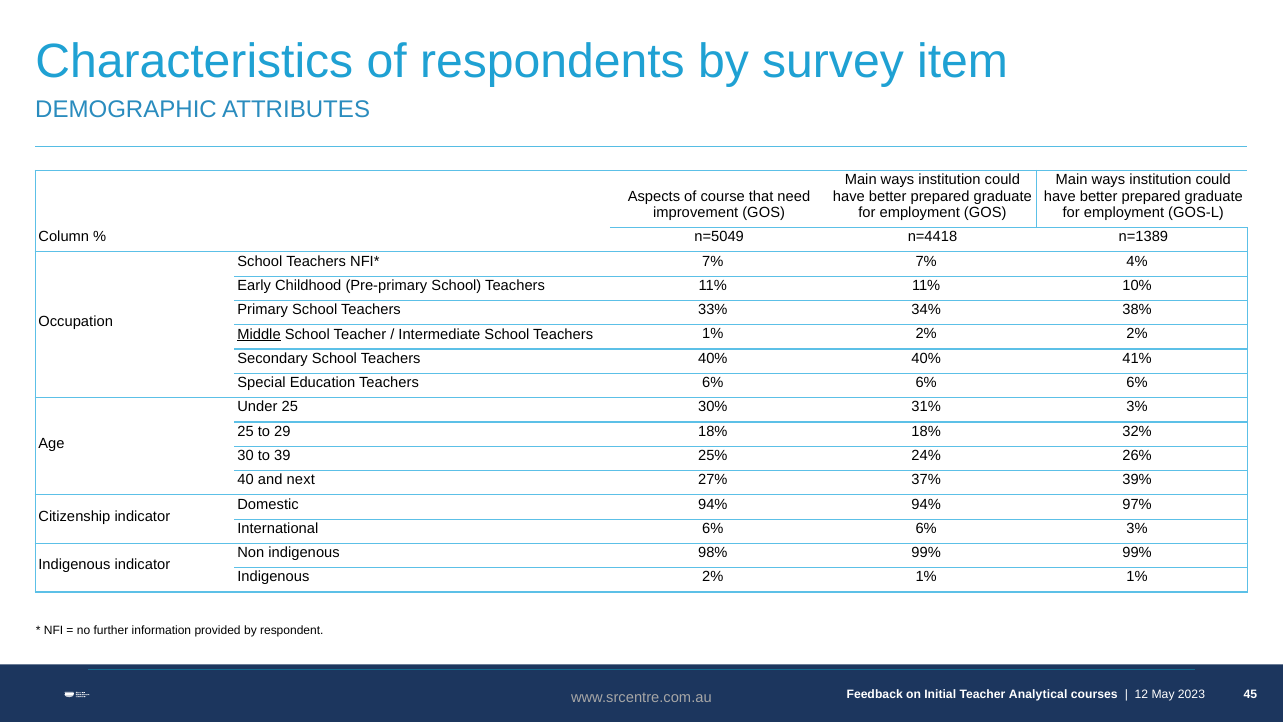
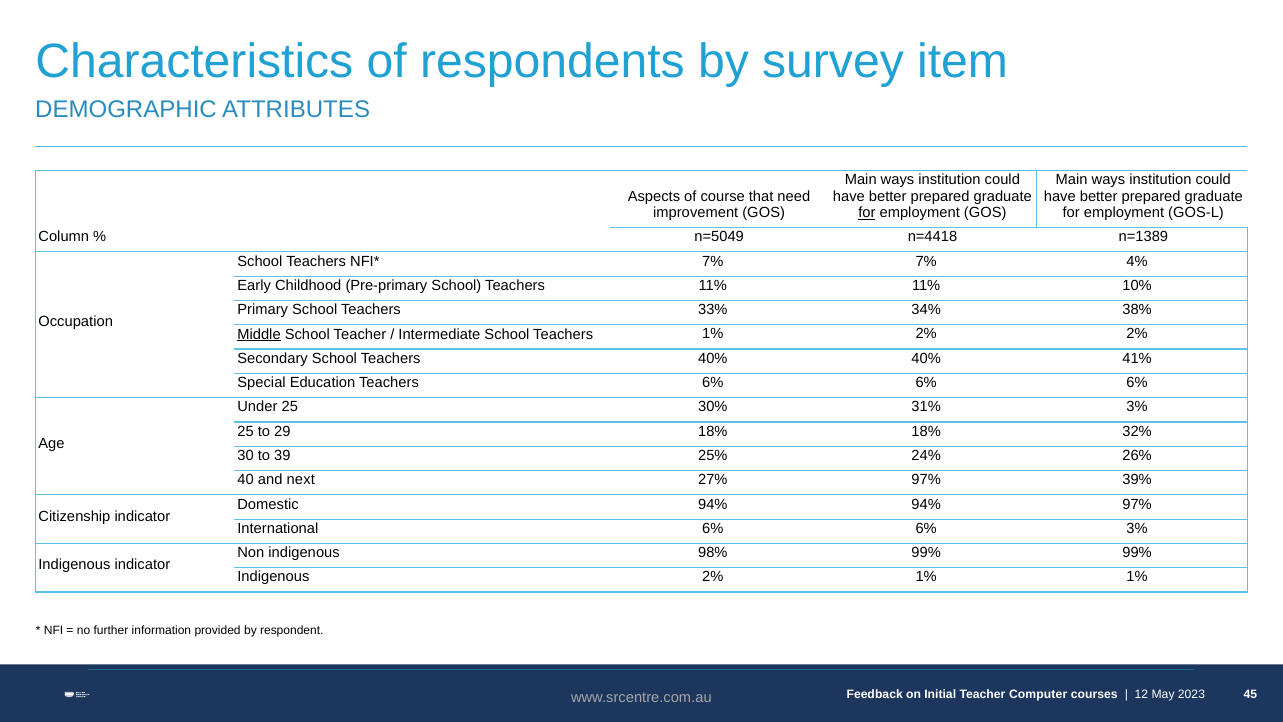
for at (867, 213) underline: none -> present
27% 37%: 37% -> 97%
Analytical: Analytical -> Computer
